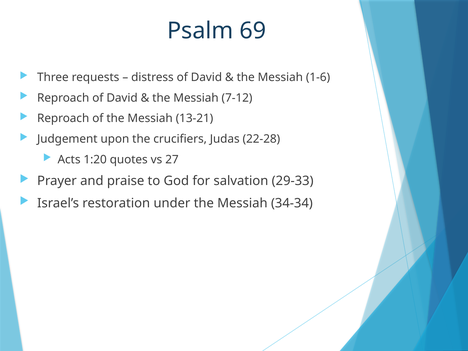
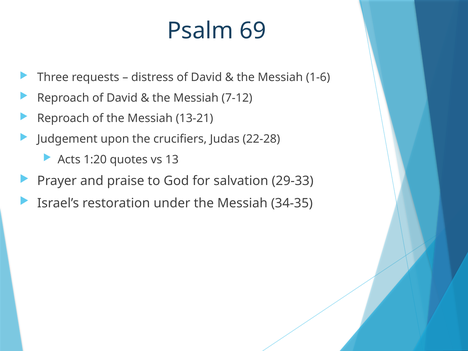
27: 27 -> 13
34-34: 34-34 -> 34-35
